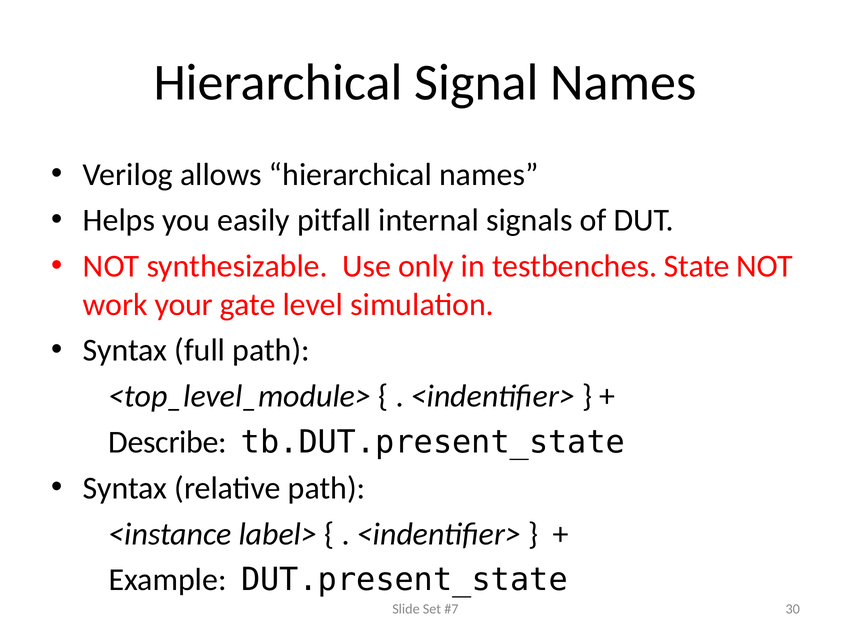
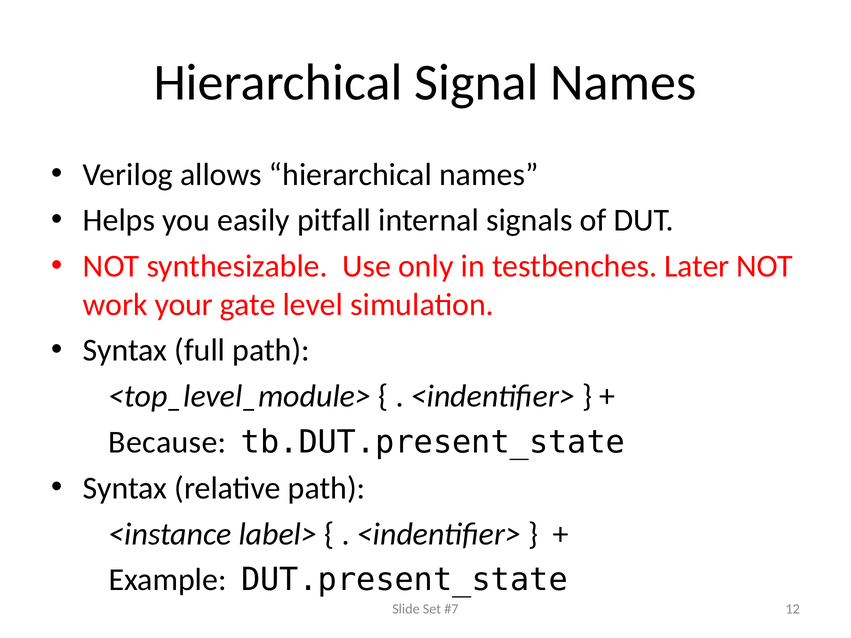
State: State -> Later
Describe: Describe -> Because
30: 30 -> 12
